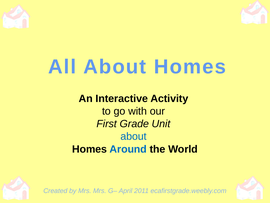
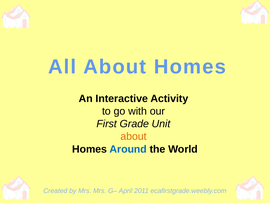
about at (134, 136) colour: blue -> orange
